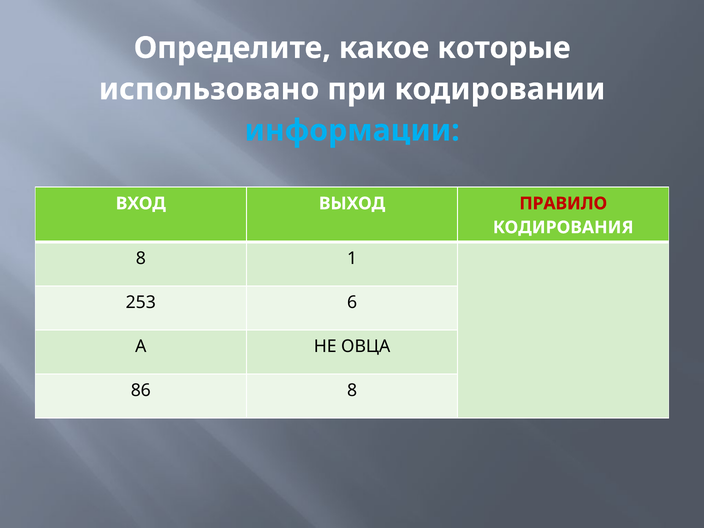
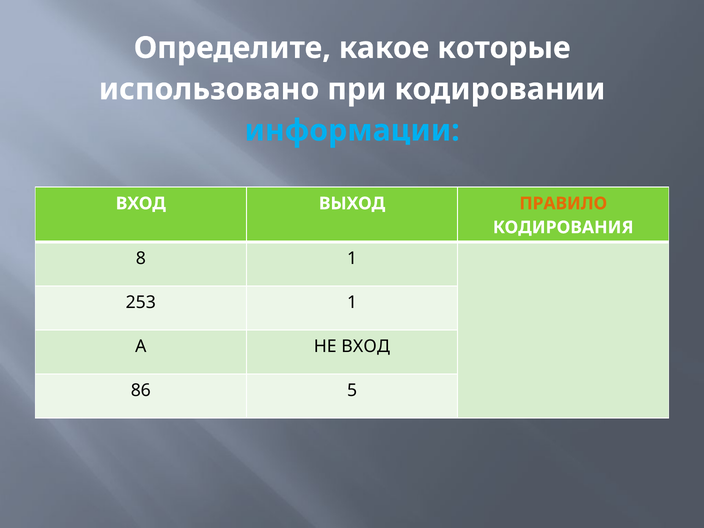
ПРАВИЛО colour: red -> orange
253 6: 6 -> 1
НЕ ОВЦА: ОВЦА -> ВХОД
86 8: 8 -> 5
